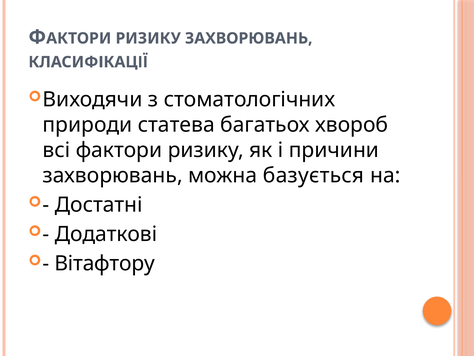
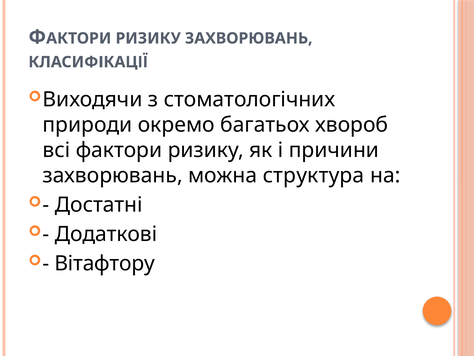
статева: статева -> окремо
базується: базується -> структура
